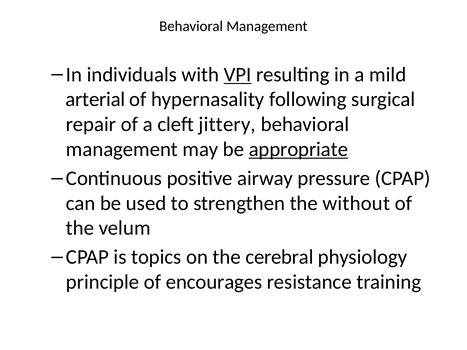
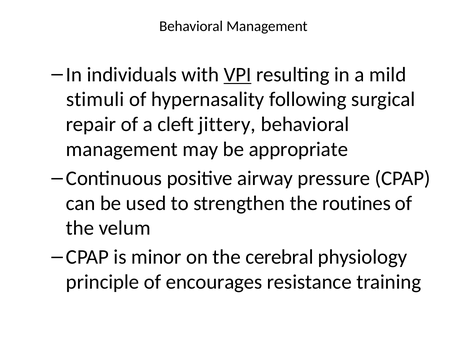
arterial: arterial -> stimuli
appropriate underline: present -> none
without: without -> routines
topics: topics -> minor
